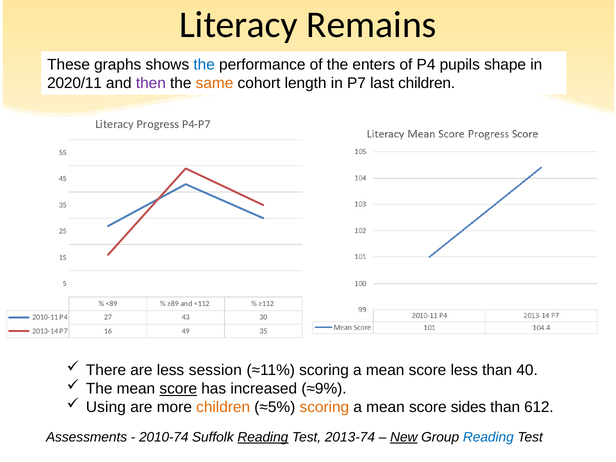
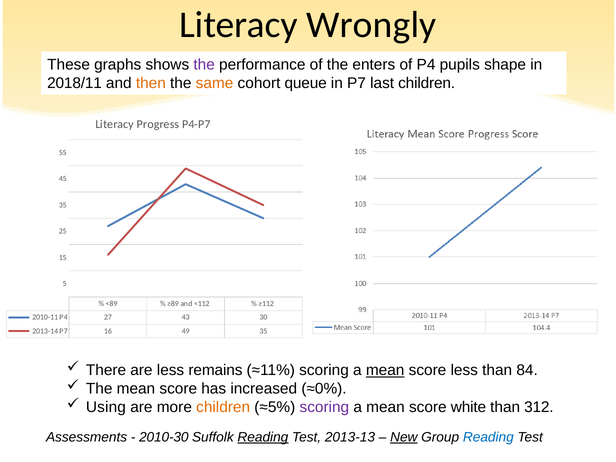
Remains: Remains -> Wrongly
the at (204, 65) colour: blue -> purple
2020/11: 2020/11 -> 2018/11
then colour: purple -> orange
length: length -> queue
session: session -> remains
mean at (385, 370) underline: none -> present
40: 40 -> 84
score at (178, 389) underline: present -> none
≈9%: ≈9% -> ≈0%
scoring at (324, 407) colour: orange -> purple
sides: sides -> white
612: 612 -> 312
2010-74: 2010-74 -> 2010-30
2013-74: 2013-74 -> 2013-13
